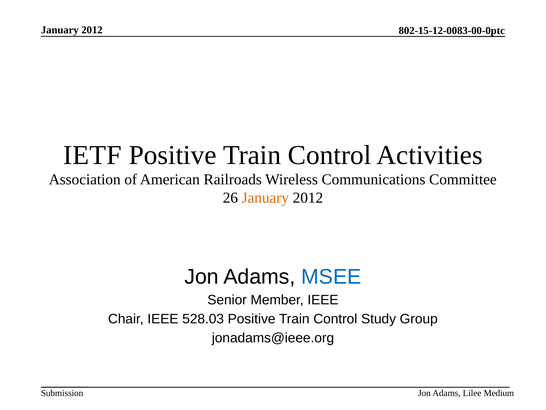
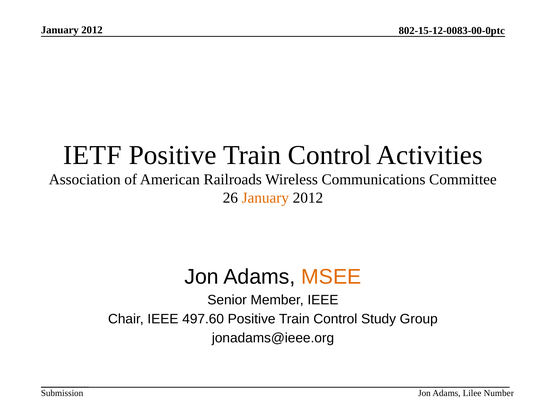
MSEE colour: blue -> orange
528.03: 528.03 -> 497.60
Medium: Medium -> Number
